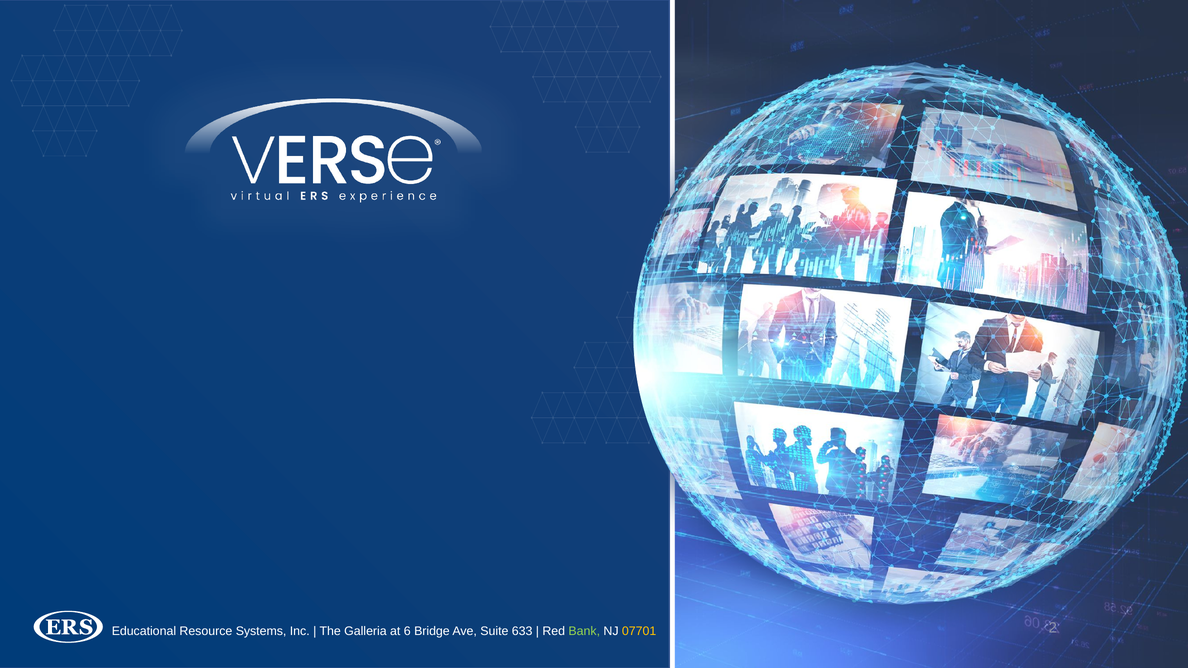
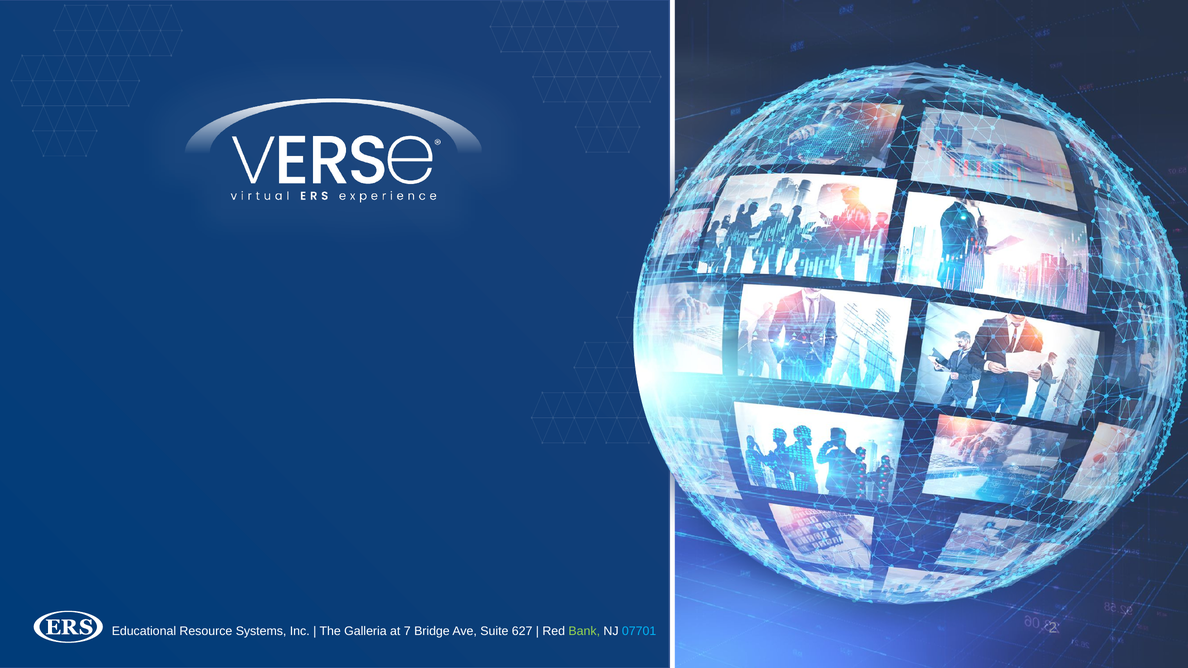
6: 6 -> 7
633: 633 -> 627
07701 colour: yellow -> light blue
